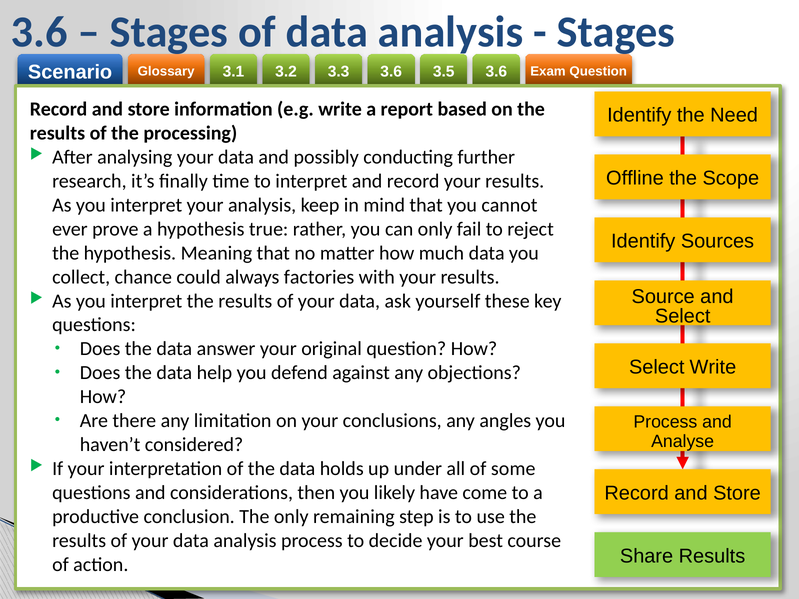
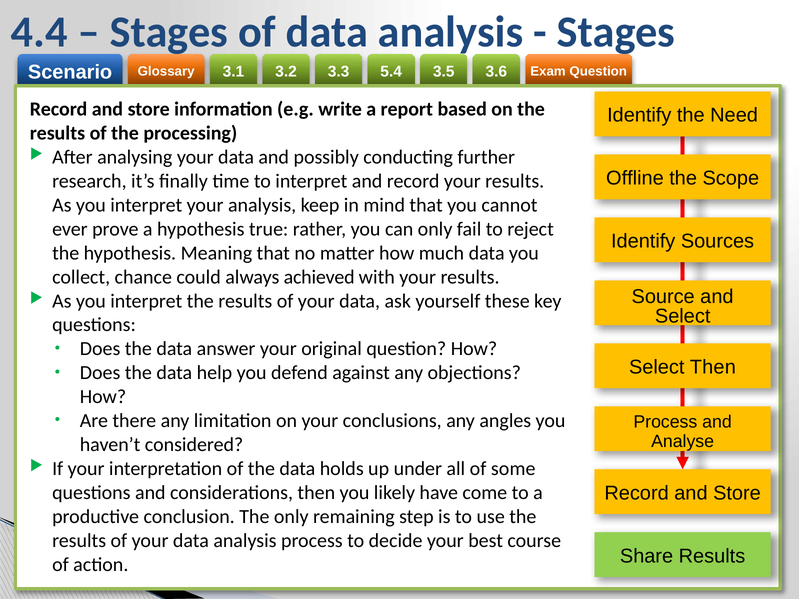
3.6 at (39, 32): 3.6 -> 4.4
3.6 at (391, 72): 3.6 -> 5.4
factories: factories -> achieved
Select Write: Write -> Then
